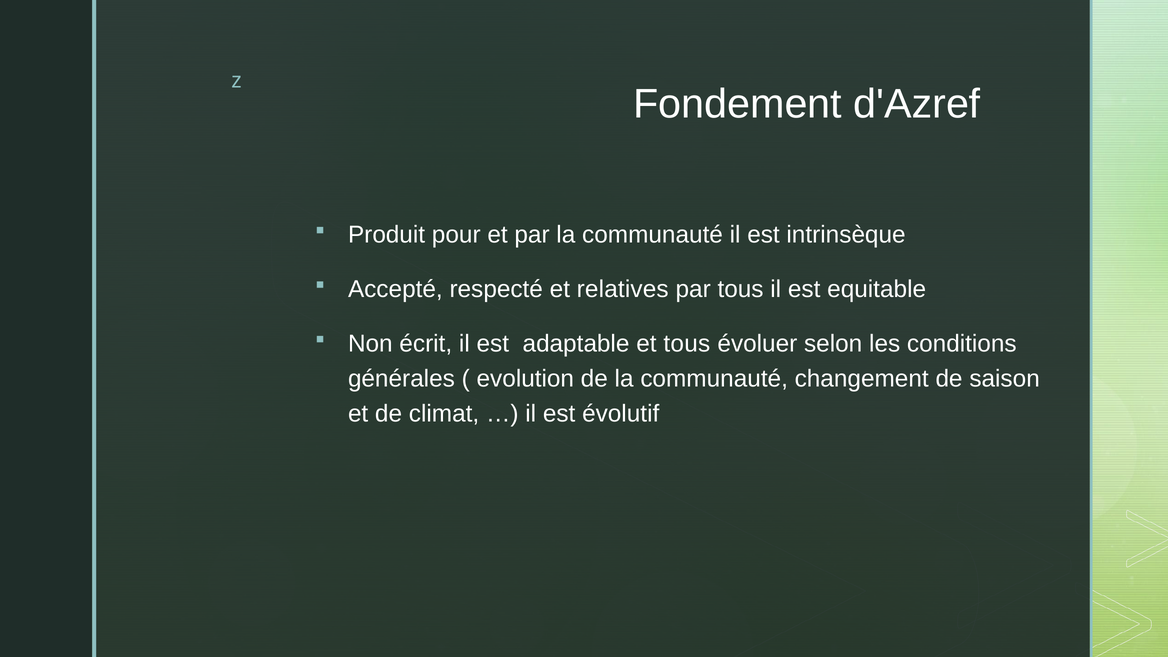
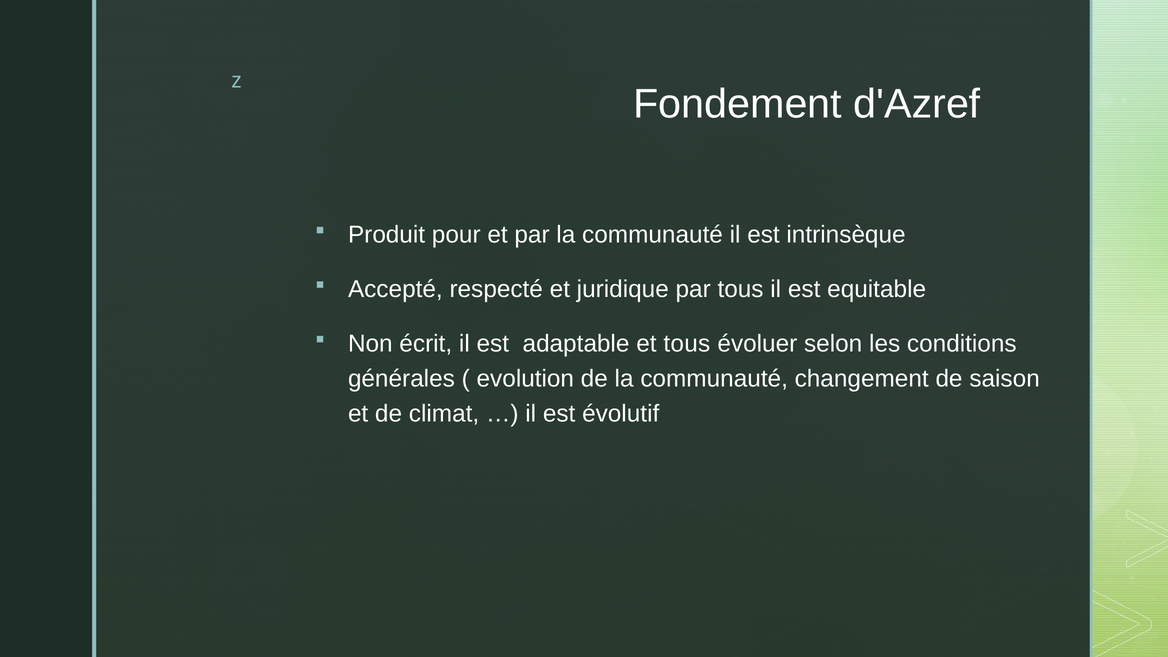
relatives: relatives -> juridique
